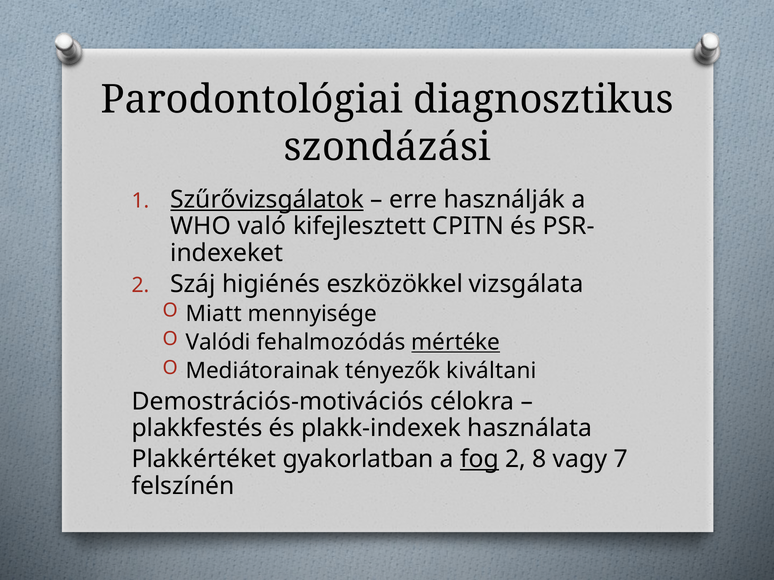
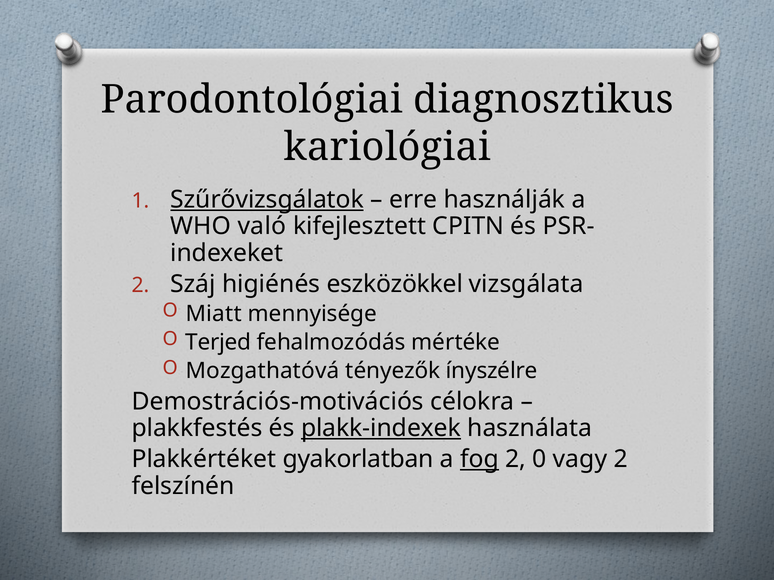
szondázási: szondázási -> kariológiai
Valódi: Valódi -> Terjed
mértéke underline: present -> none
Mediátorainak: Mediátorainak -> Mozgathatóvá
kiváltani: kiváltani -> ínyszélre
plakk-indexek underline: none -> present
8: 8 -> 0
vagy 7: 7 -> 2
